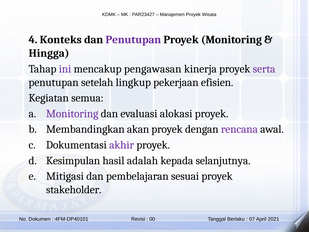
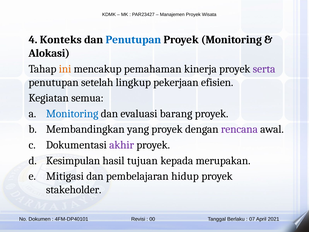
Penutupan at (133, 40) colour: purple -> blue
Hingga: Hingga -> Alokasi
ini colour: purple -> orange
pengawasan: pengawasan -> pemahaman
Monitoring at (72, 114) colour: purple -> blue
alokasi: alokasi -> barang
akan: akan -> yang
adalah: adalah -> tujuan
selanjutnya: selanjutnya -> merupakan
sesuai: sesuai -> hidup
